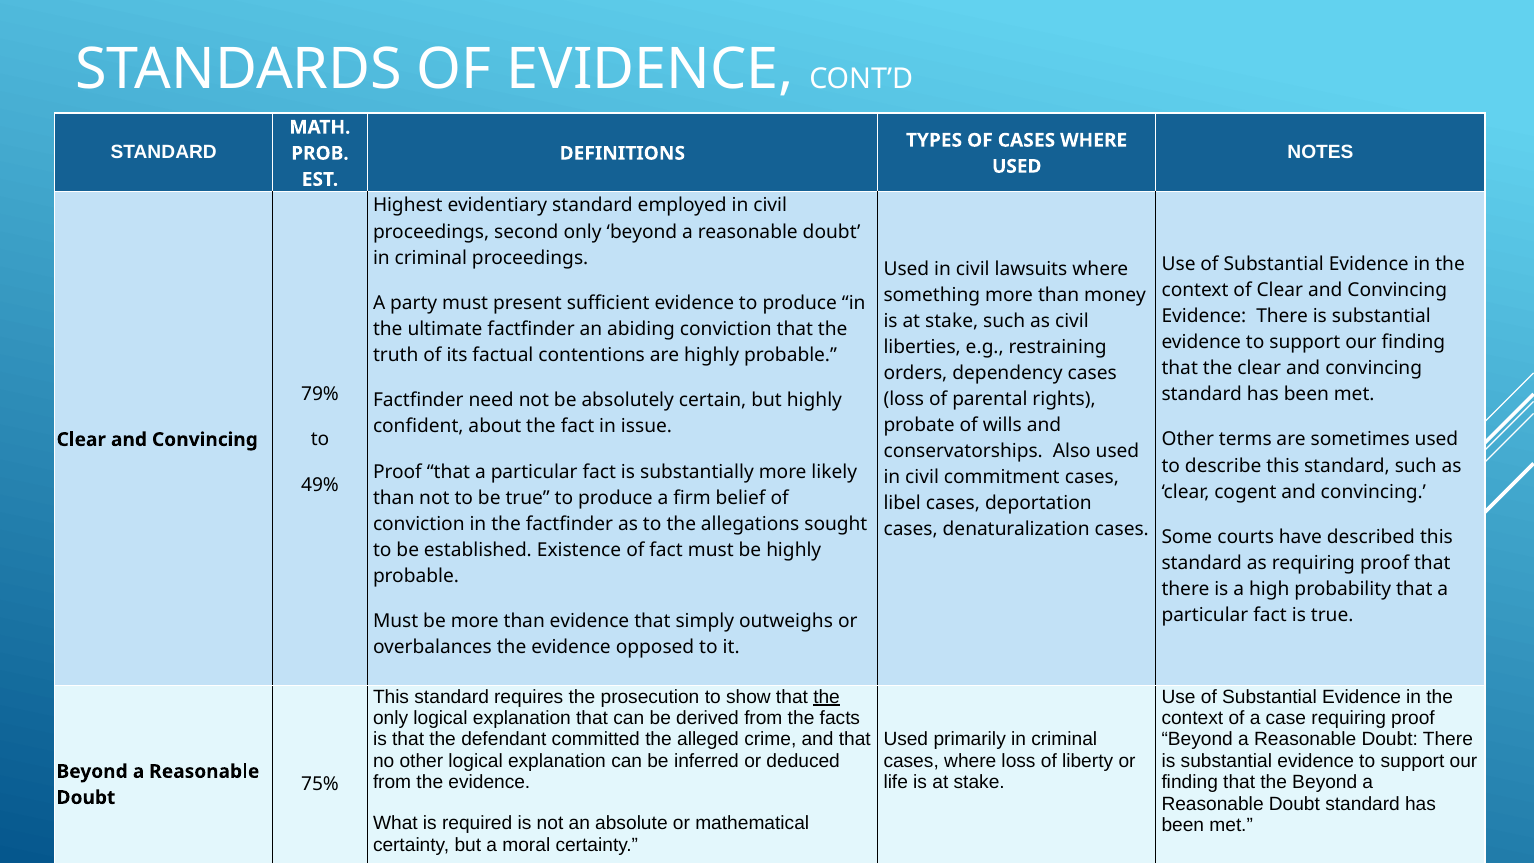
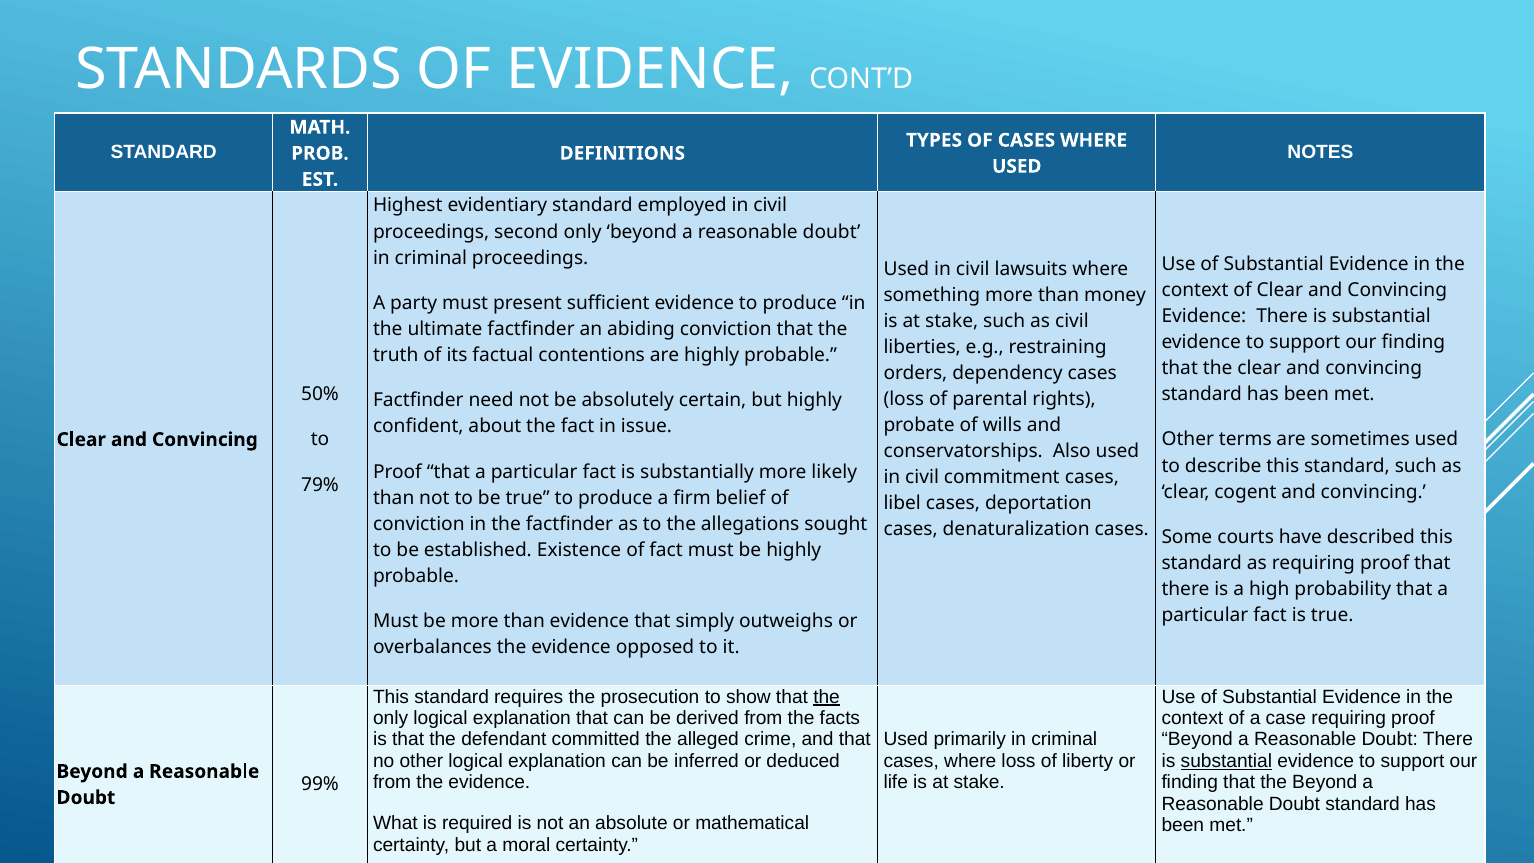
79%: 79% -> 50%
49%: 49% -> 79%
substantial at (1226, 761) underline: none -> present
75%: 75% -> 99%
